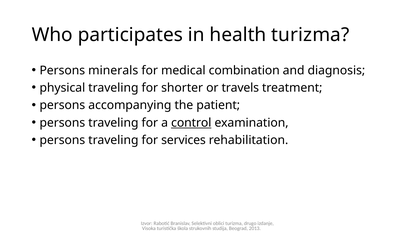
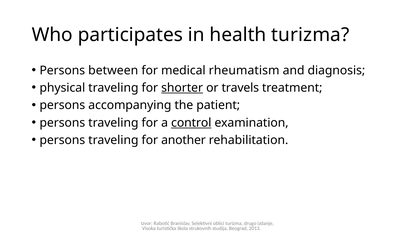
minerals: minerals -> between
combination: combination -> rheumatism
shorter underline: none -> present
services: services -> another
